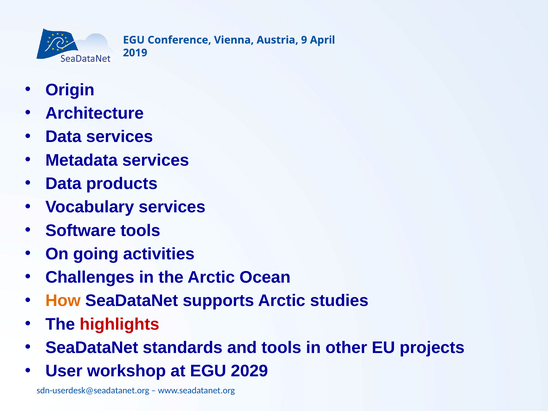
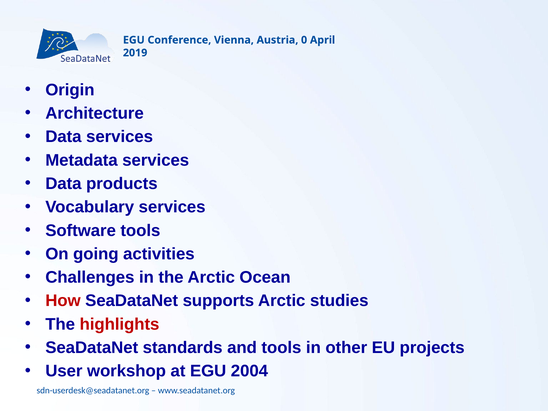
9: 9 -> 0
How colour: orange -> red
2029: 2029 -> 2004
